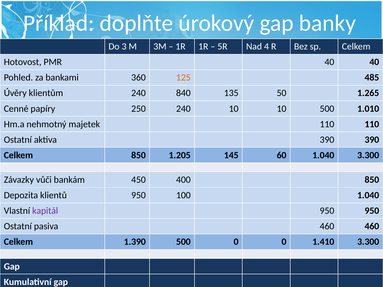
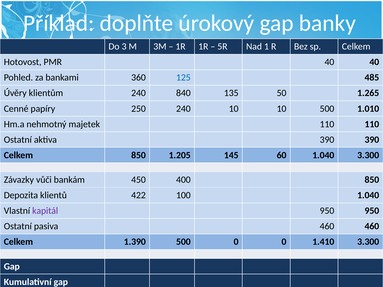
4: 4 -> 1
125 colour: orange -> blue
klientů 950: 950 -> 422
